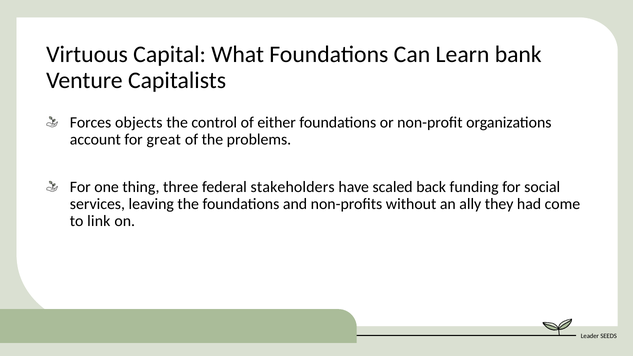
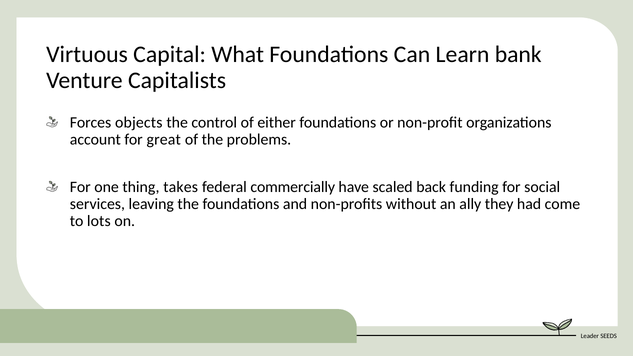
three: three -> takes
stakeholders: stakeholders -> commercially
link: link -> lots
